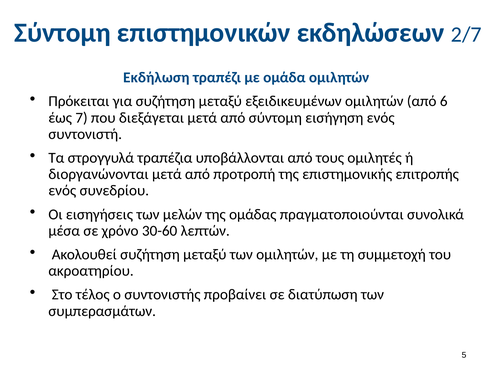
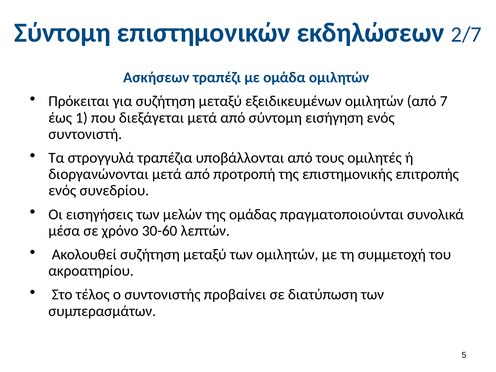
Εκδήλωση: Εκδήλωση -> Ασκήσεων
6: 6 -> 7
7: 7 -> 1
